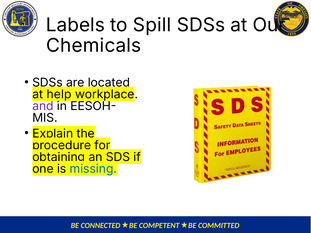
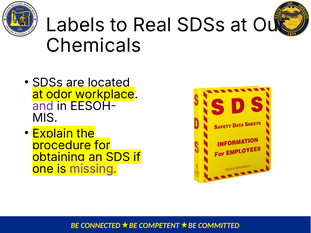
Spill: Spill -> Real
help: help -> odor
missing colour: blue -> purple
